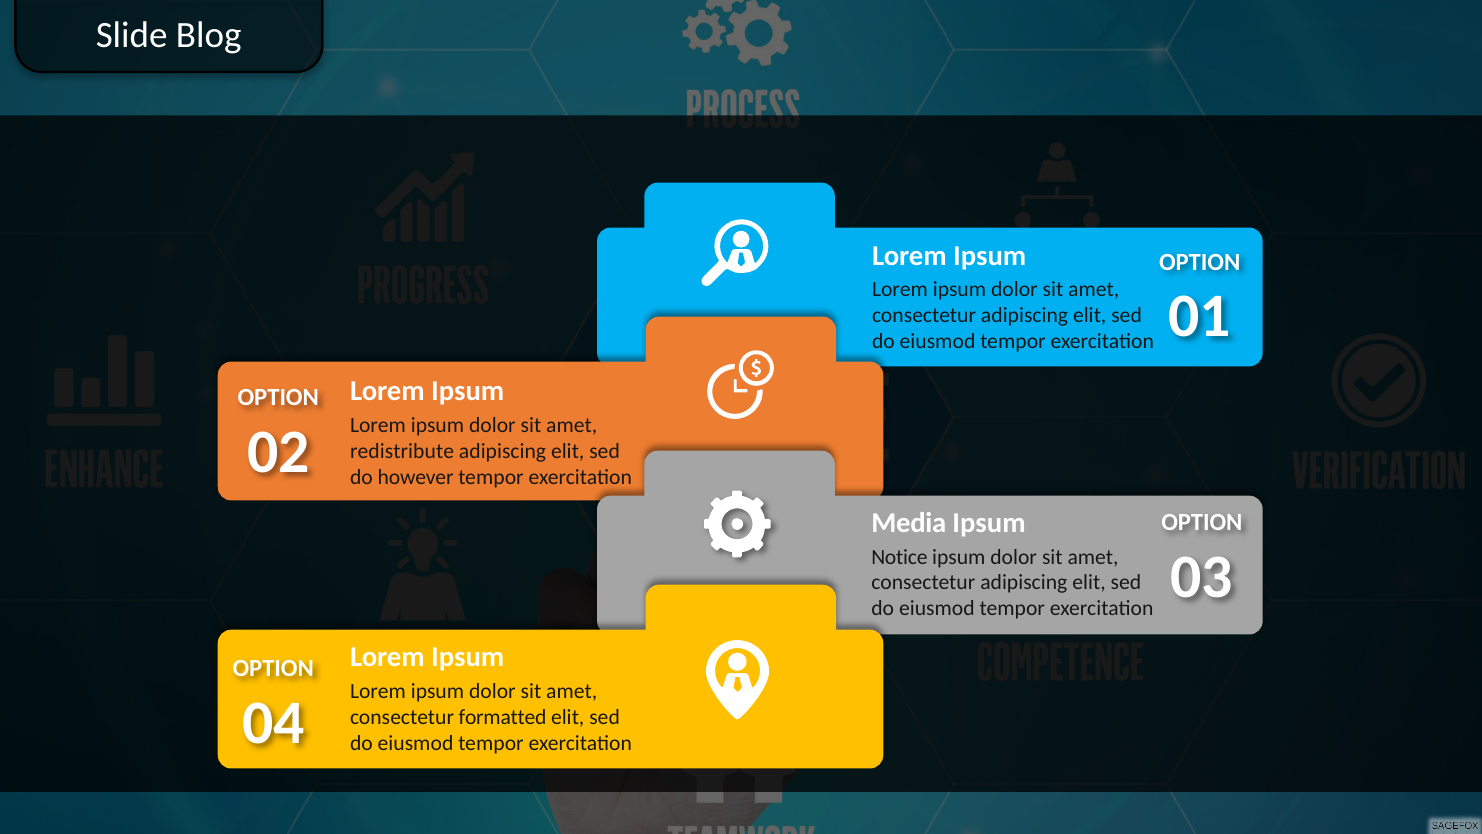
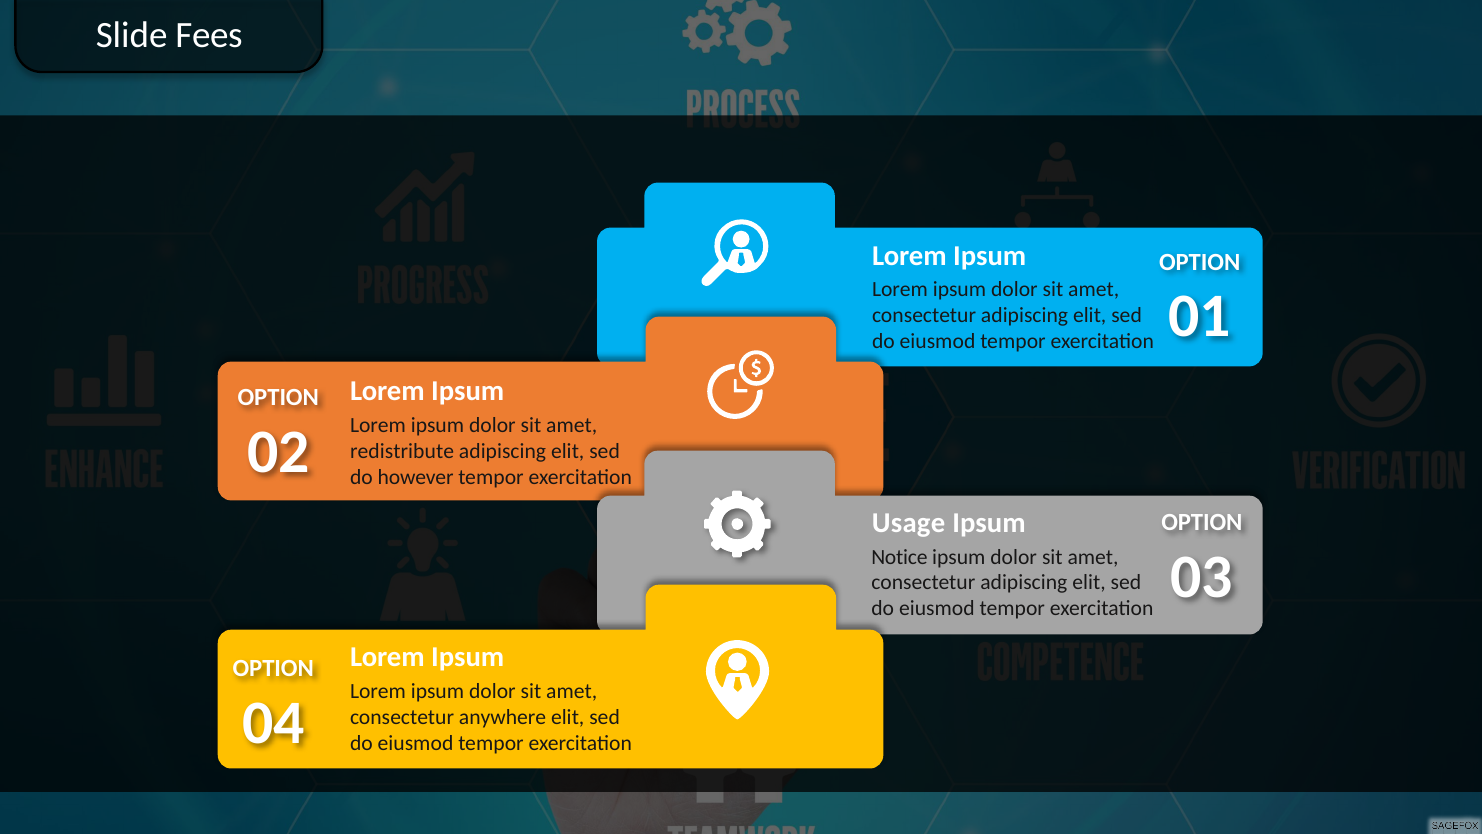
Blog: Blog -> Fees
Media: Media -> Usage
formatted: formatted -> anywhere
